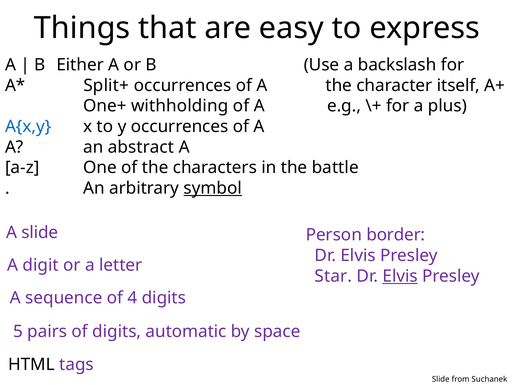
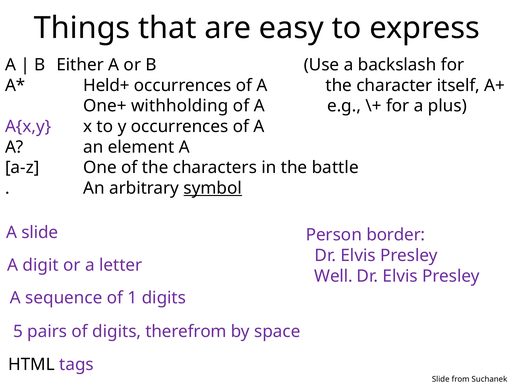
Split+: Split+ -> Held+
A{x,y colour: blue -> purple
abstract: abstract -> element
Star: Star -> Well
Elvis at (400, 276) underline: present -> none
4: 4 -> 1
automatic: automatic -> therefrom
